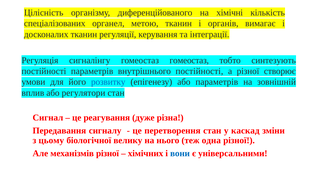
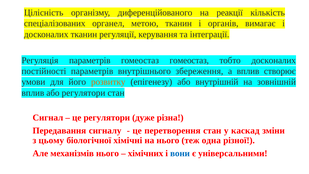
хімічні: хімічні -> реакції
Регуляція сигналінгу: сигналінгу -> параметрів
тобто синтезують: синтезують -> досконалих
внутрішнього постійності: постійності -> збереження
а різної: різної -> вплив
розвитку colour: blue -> orange
або параметрів: параметрів -> внутрішній
це реагування: реагування -> регулятори
велику: велику -> хімічні
механізмів різної: різної -> нього
